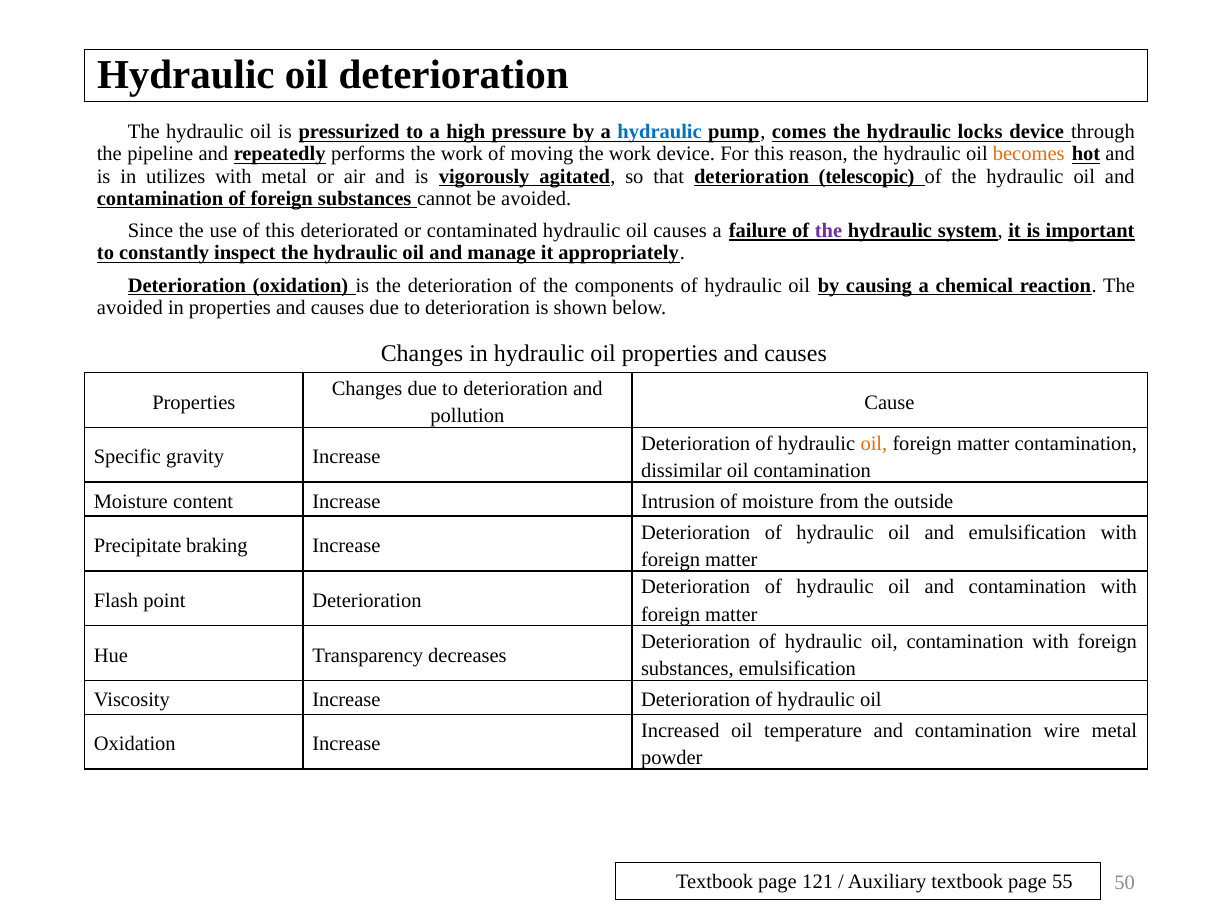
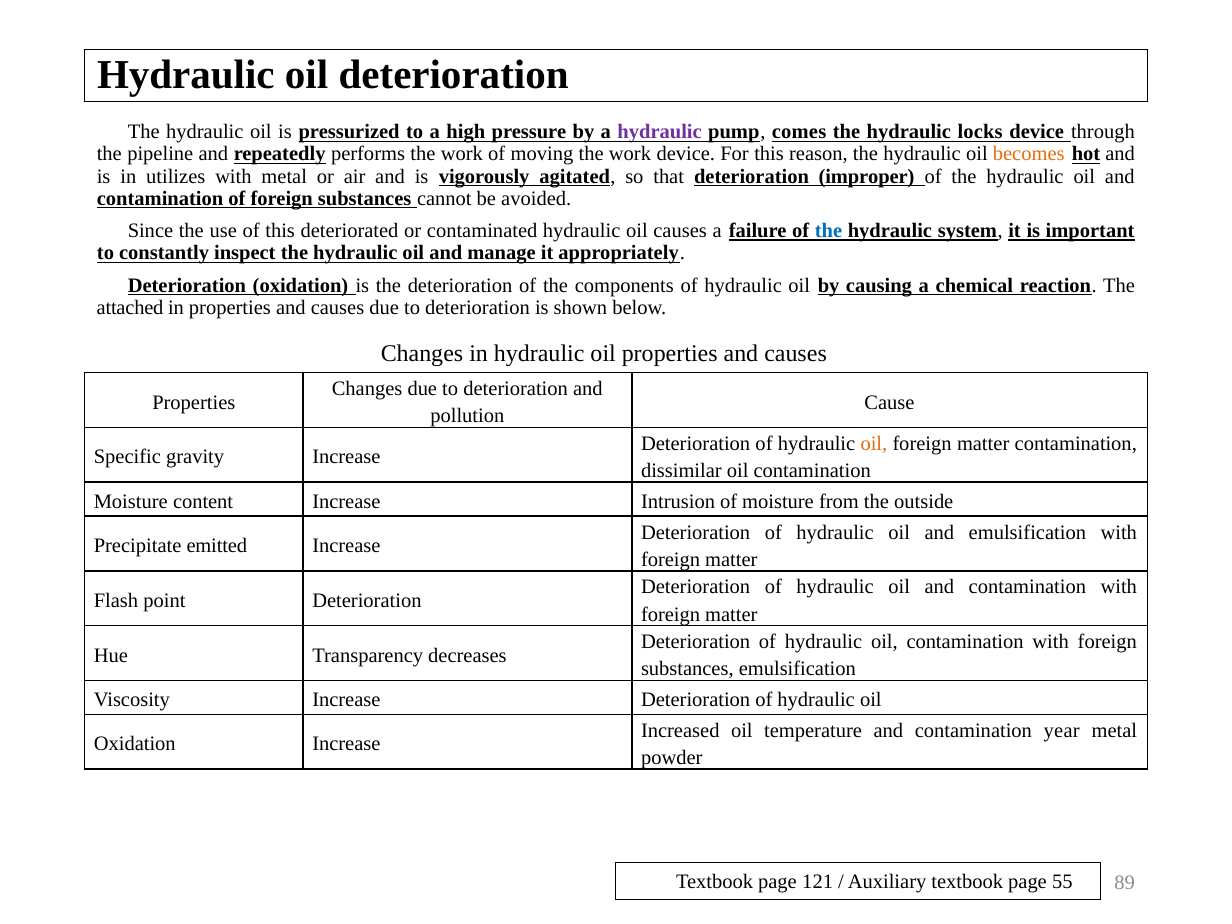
hydraulic at (660, 132) colour: blue -> purple
telescopic: telescopic -> improper
the at (828, 231) colour: purple -> blue
avoided at (130, 308): avoided -> attached
braking: braking -> emitted
wire: wire -> year
50: 50 -> 89
